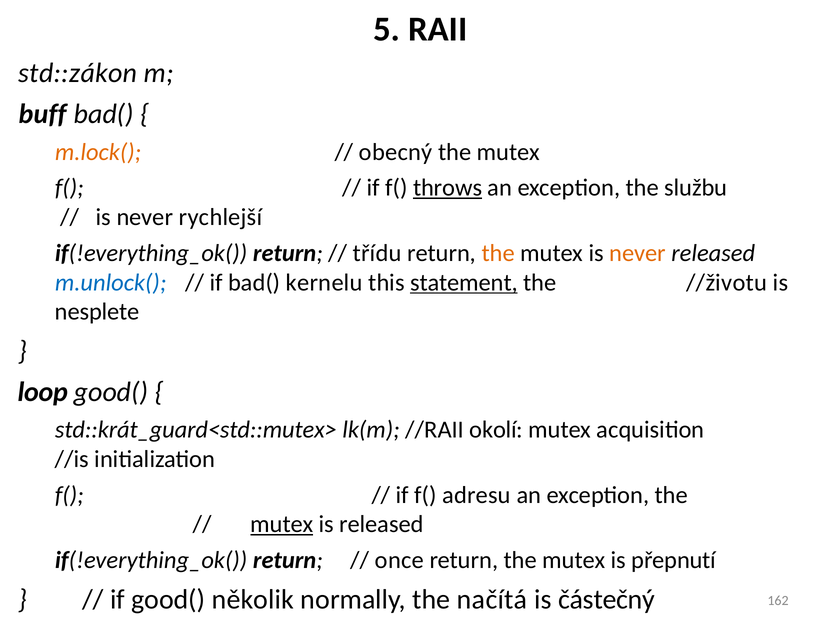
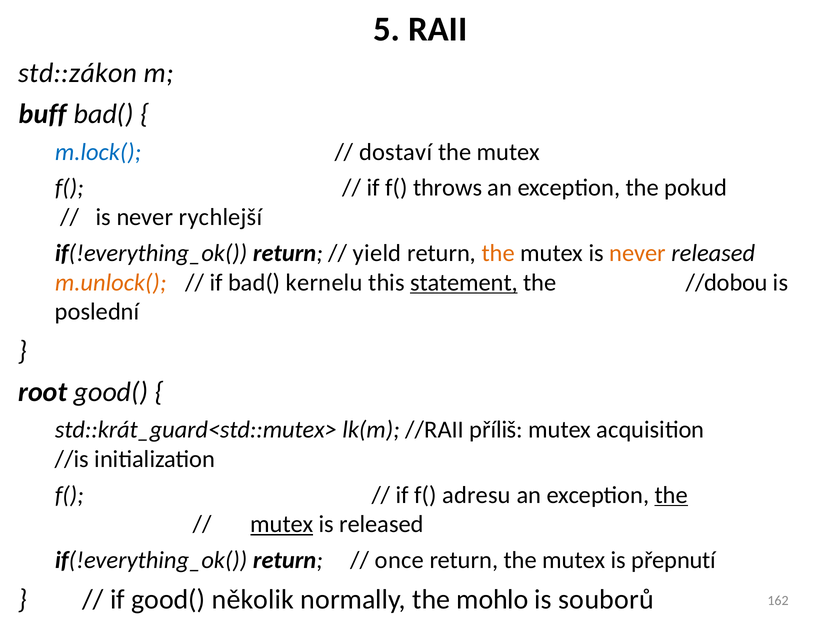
m.lock( colour: orange -> blue
obecný: obecný -> dostaví
throws underline: present -> none
službu: službu -> pokud
třídu: třídu -> yield
m.unlock( colour: blue -> orange
//životu: //životu -> //dobou
nesplete: nesplete -> poslední
loop: loop -> root
okolí: okolí -> příliš
the at (671, 495) underline: none -> present
načítá: načítá -> mohlo
částečný: částečný -> souborů
